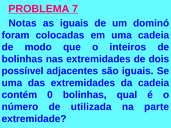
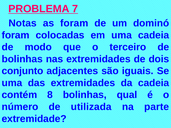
as iguais: iguais -> foram
inteiros: inteiros -> terceiro
possíıvel: possíıvel -> conjunto
0: 0 -> 8
